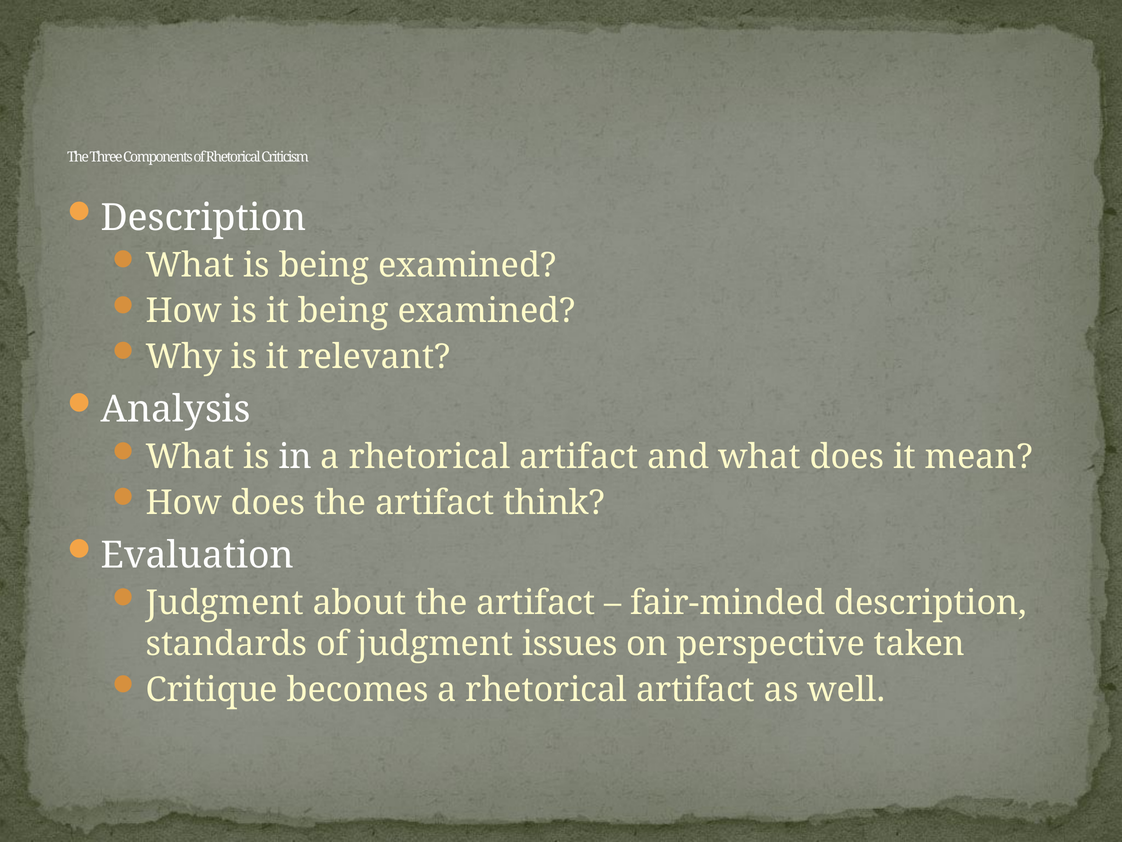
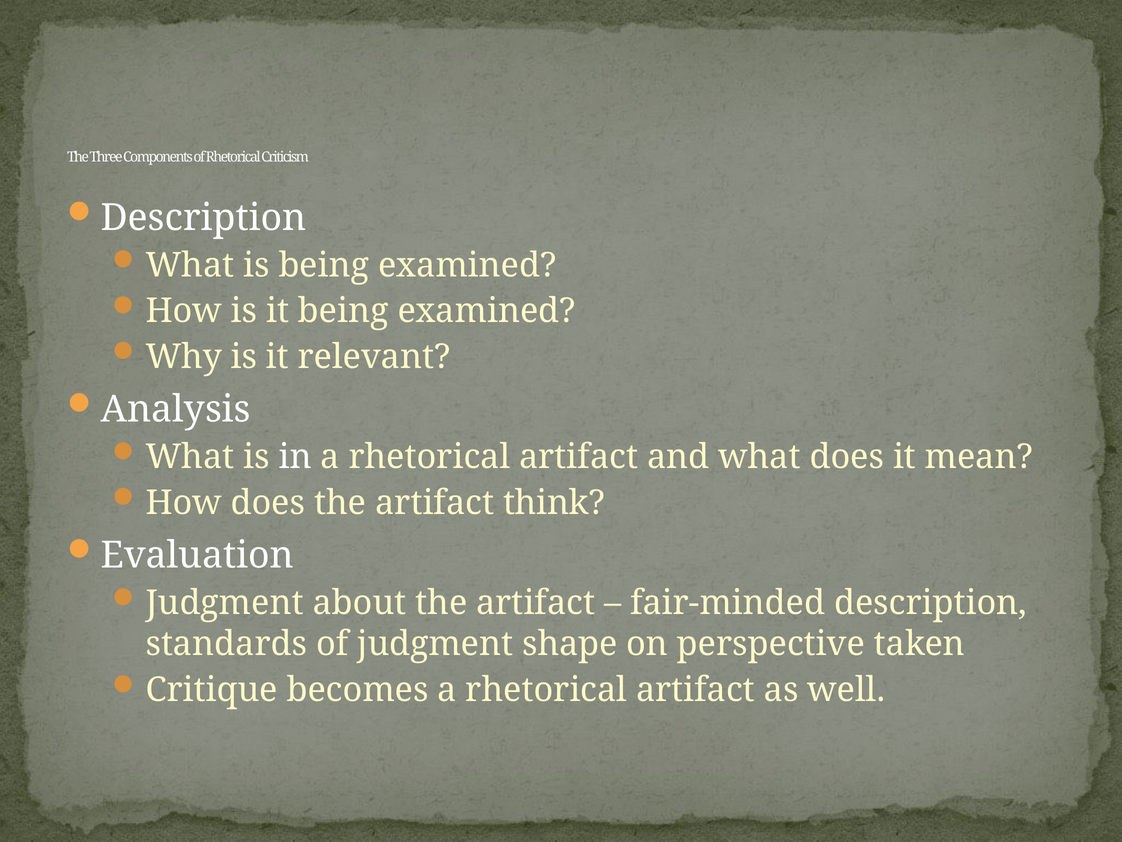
issues: issues -> shape
